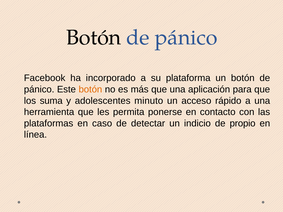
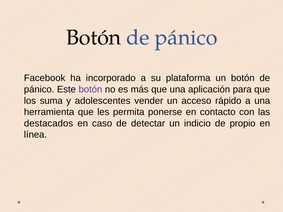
botón at (90, 89) colour: orange -> purple
minuto: minuto -> vender
plataformas: plataformas -> destacados
